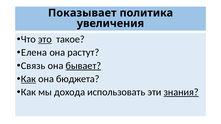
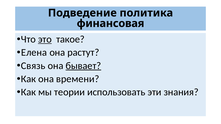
Показывает: Показывает -> Подведение
увеличения: увеличения -> финансовая
Как at (28, 79) underline: present -> none
бюджета: бюджета -> времени
дохода: дохода -> теории
знания underline: present -> none
